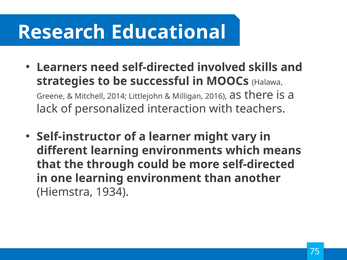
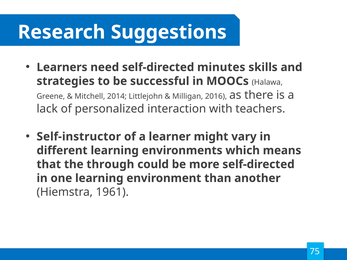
Educational: Educational -> Suggestions
involved: involved -> minutes
1934: 1934 -> 1961
